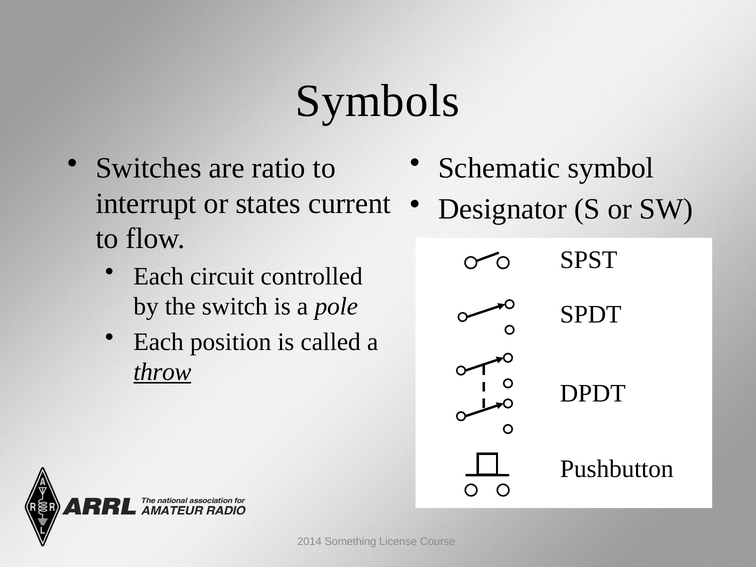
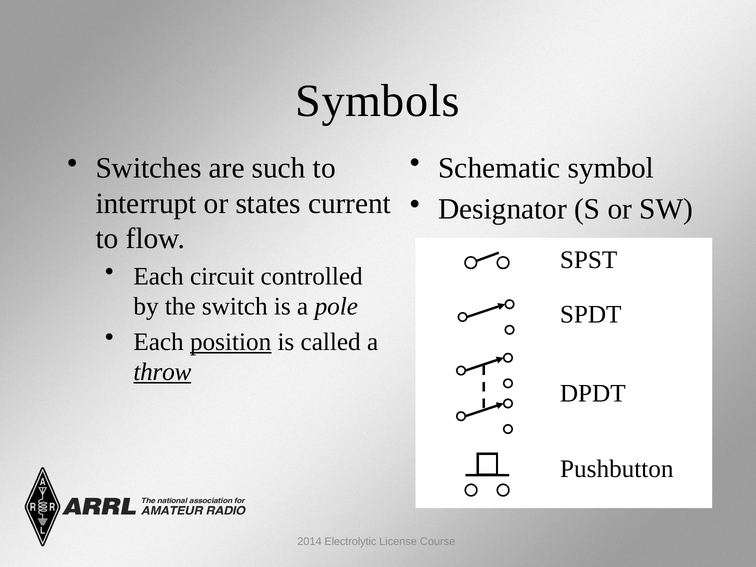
ratio: ratio -> such
position underline: none -> present
Something: Something -> Electrolytic
